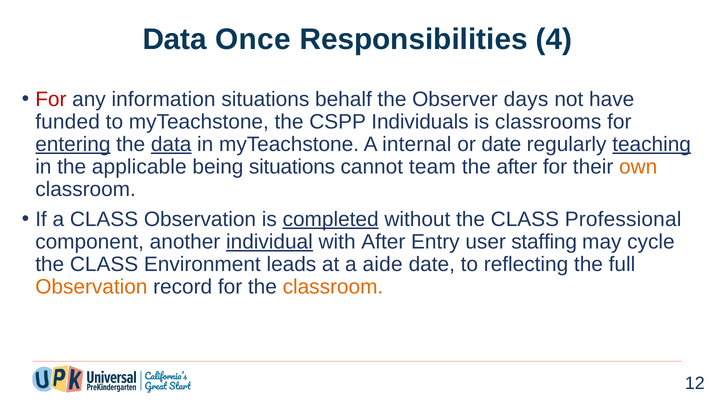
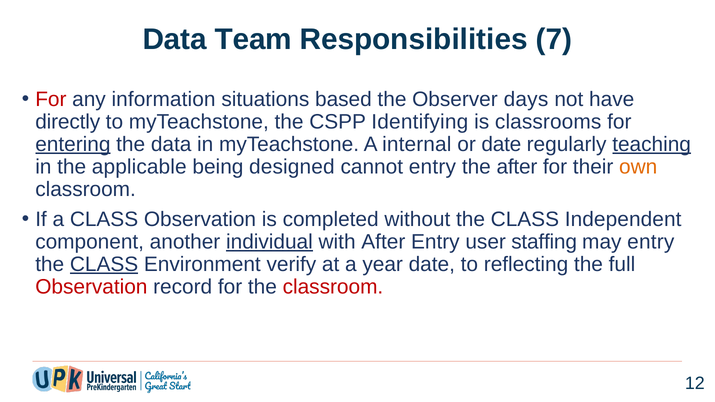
Once: Once -> Team
4: 4 -> 7
behalf: behalf -> based
funded: funded -> directly
Individuals: Individuals -> Identifying
data at (171, 144) underline: present -> none
being situations: situations -> designed
cannot team: team -> entry
completed underline: present -> none
Professional: Professional -> Independent
may cycle: cycle -> entry
CLASS at (104, 264) underline: none -> present
leads: leads -> verify
aide: aide -> year
Observation at (91, 287) colour: orange -> red
classroom at (333, 287) colour: orange -> red
